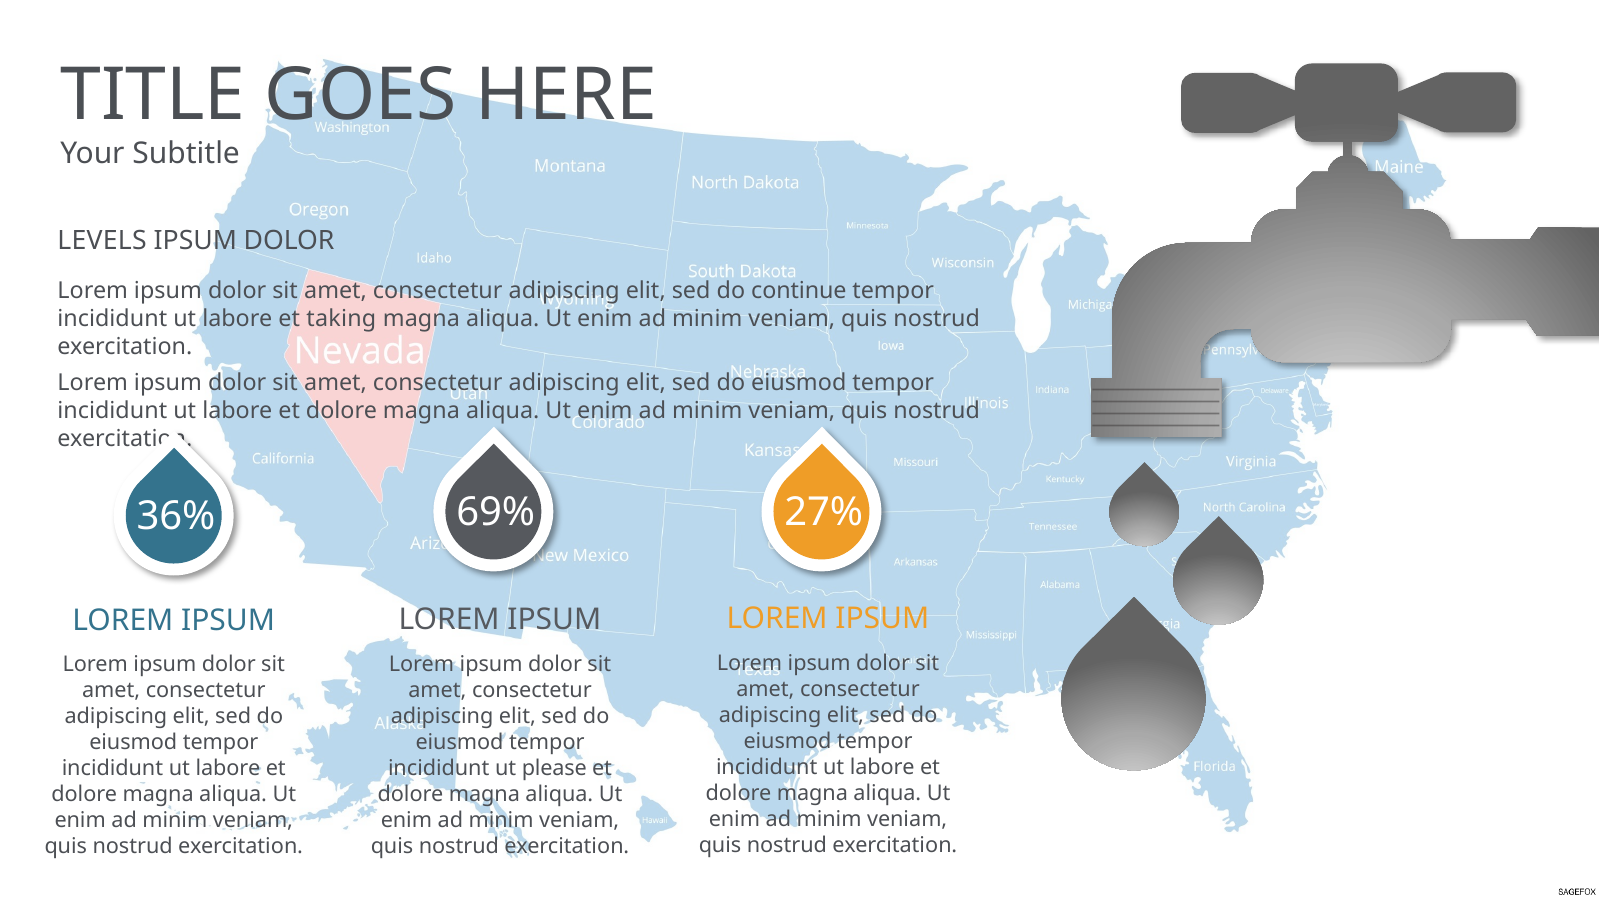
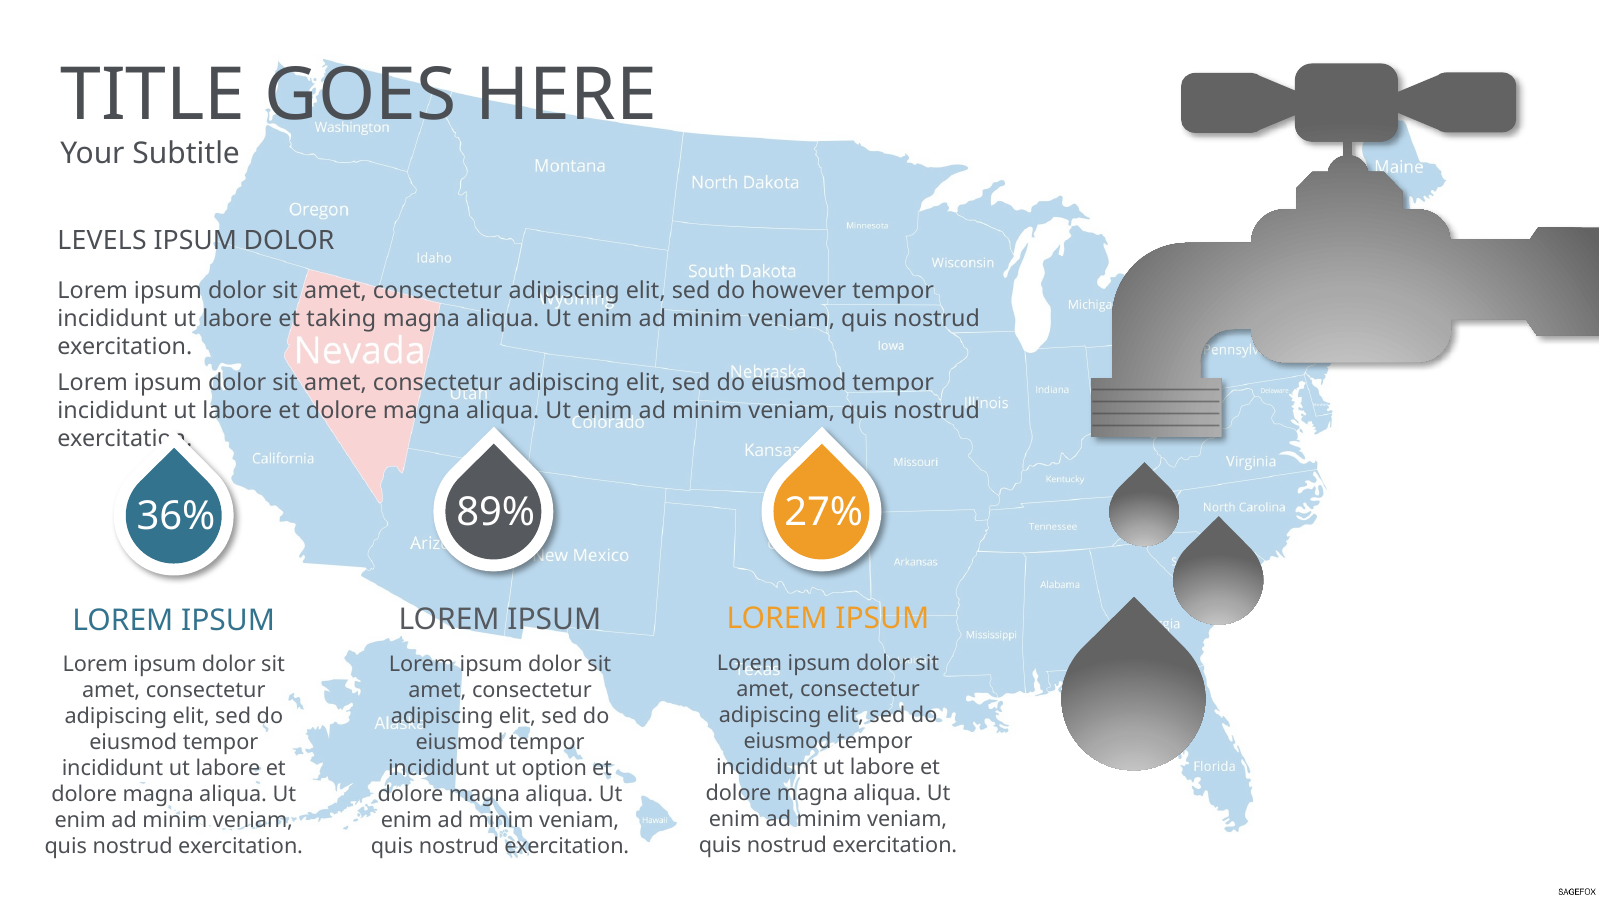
continue: continue -> however
69%: 69% -> 89%
please: please -> option
